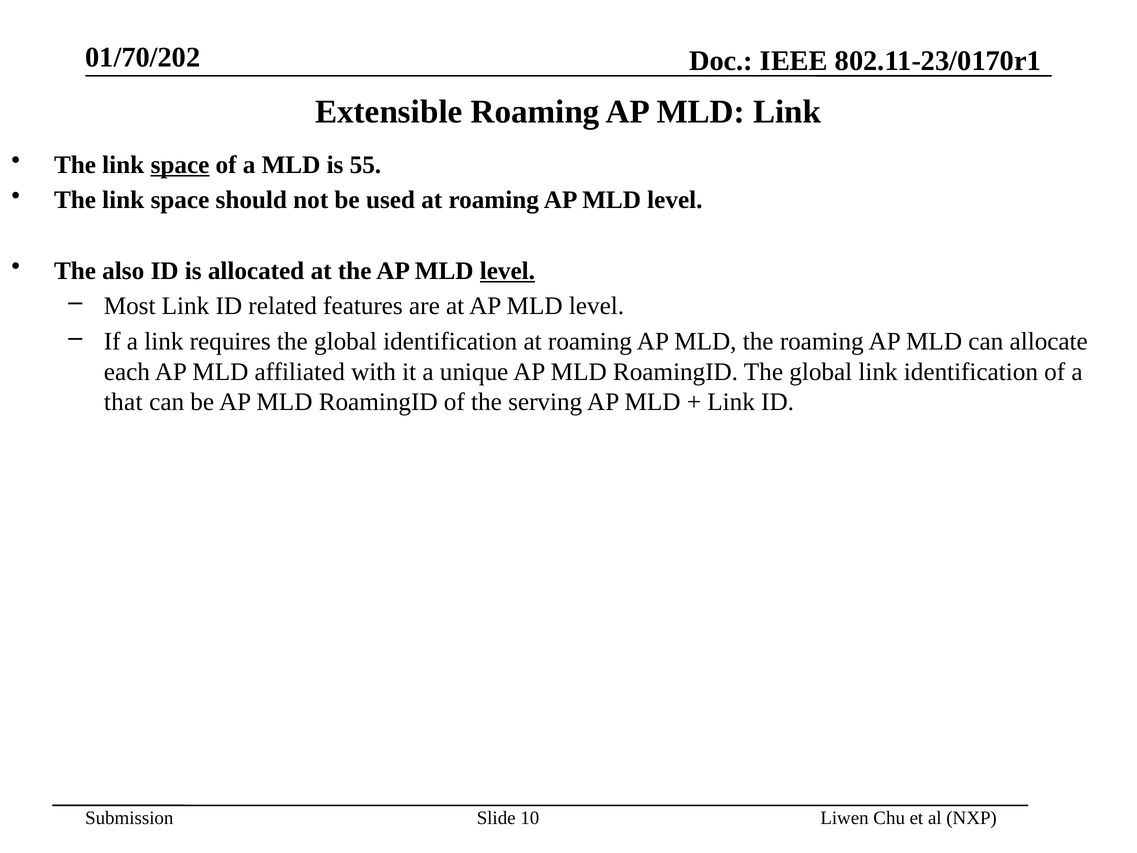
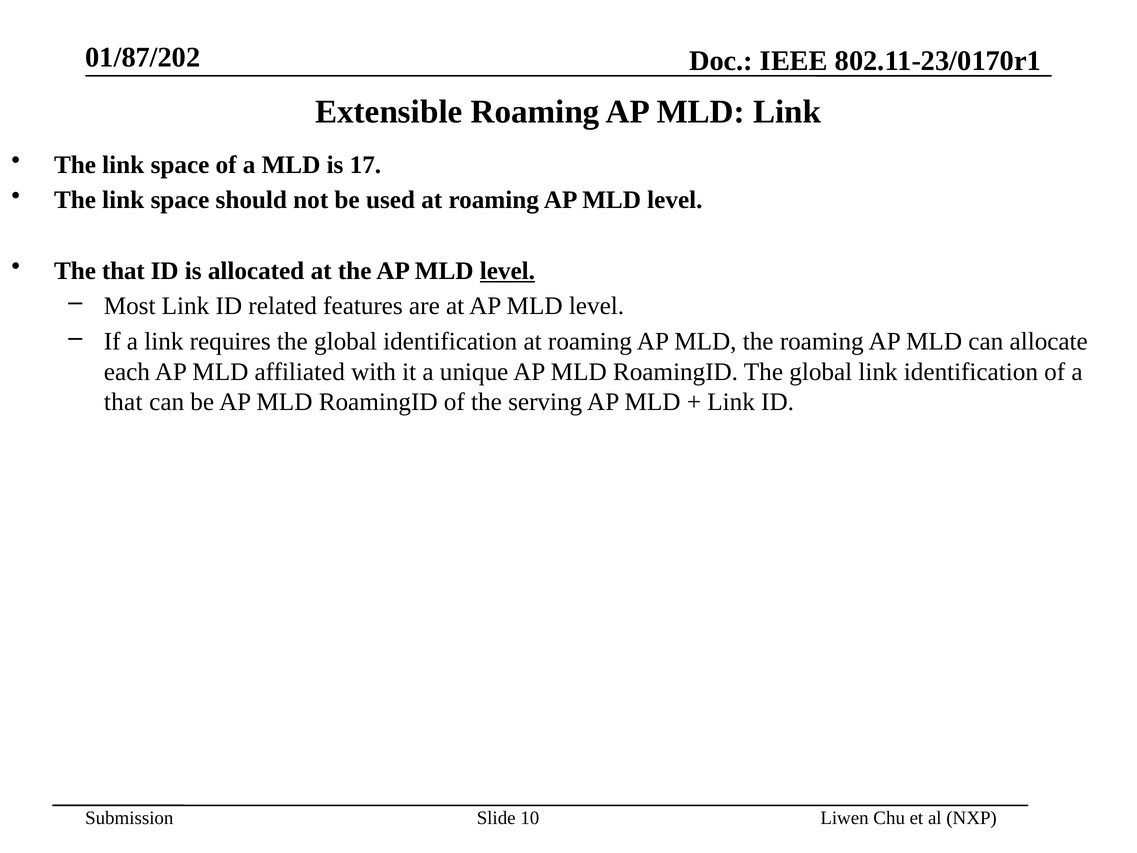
01/70/202: 01/70/202 -> 01/87/202
space at (180, 165) underline: present -> none
55: 55 -> 17
The also: also -> that
